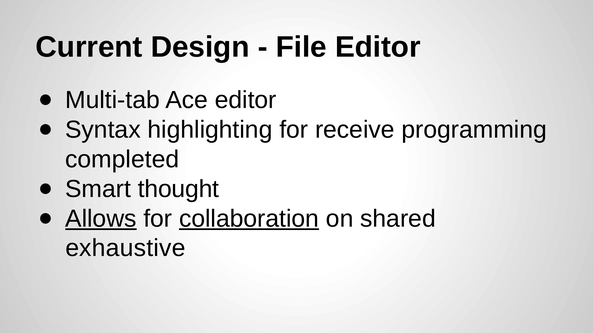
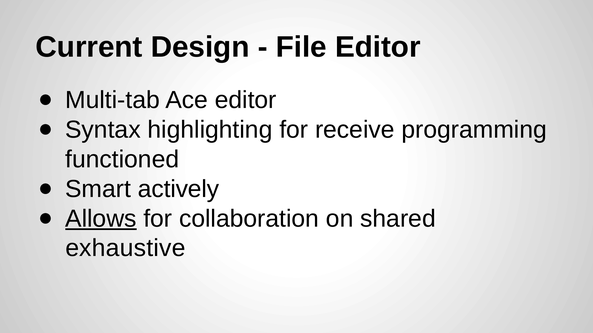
completed: completed -> functioned
thought: thought -> actively
collaboration underline: present -> none
